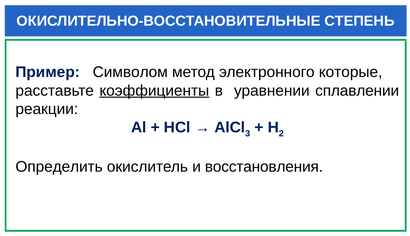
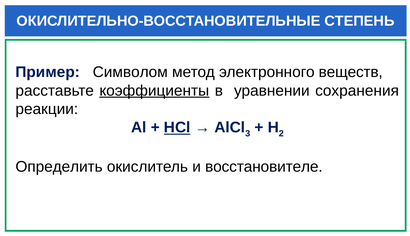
которые: которые -> веществ
сплавлении: сплавлении -> сохранения
HCl underline: none -> present
восстановления: восстановления -> восстановителе
